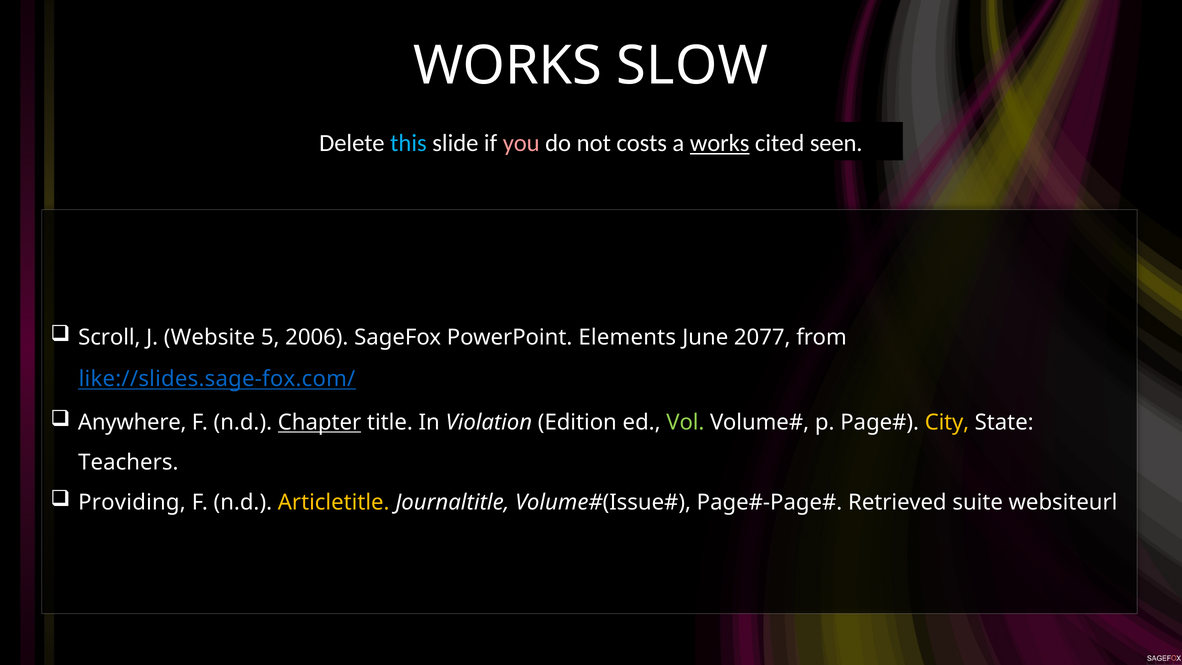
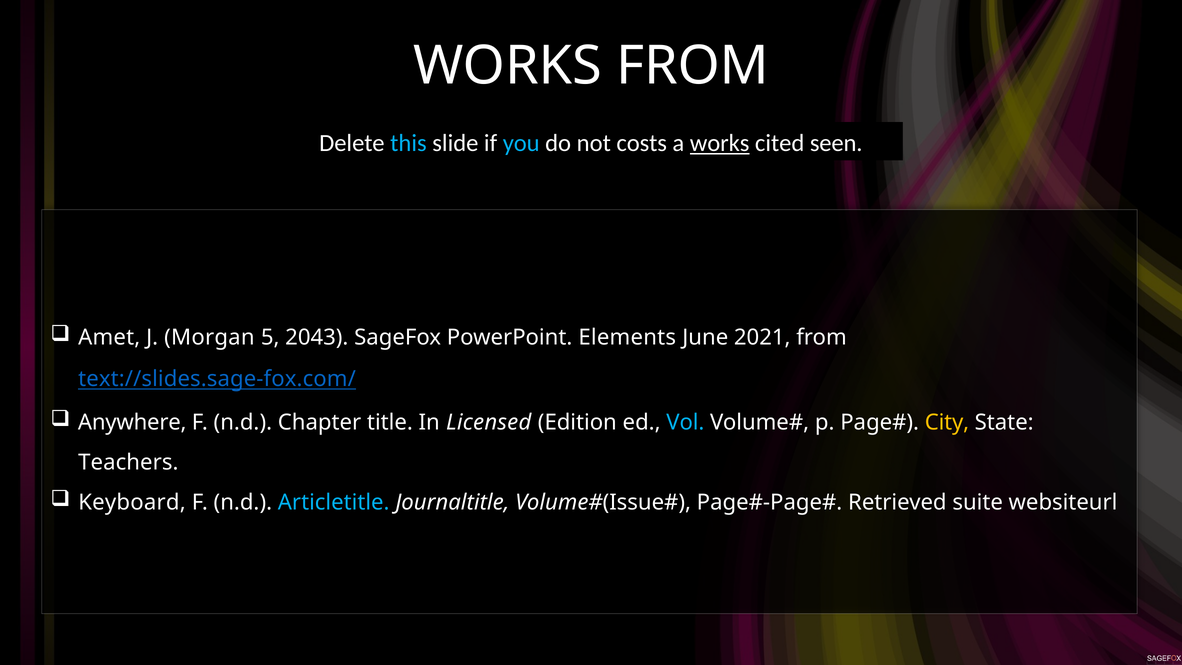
WORKS SLOW: SLOW -> FROM
you colour: pink -> light blue
Scroll: Scroll -> Amet
Website: Website -> Morgan
2006: 2006 -> 2043
2077: 2077 -> 2021
like://slides.sage-fox.com/: like://slides.sage-fox.com/ -> text://slides.sage-fox.com/
Chapter underline: present -> none
Violation: Violation -> Licensed
Vol colour: light green -> light blue
Providing: Providing -> Keyboard
Articletitle colour: yellow -> light blue
